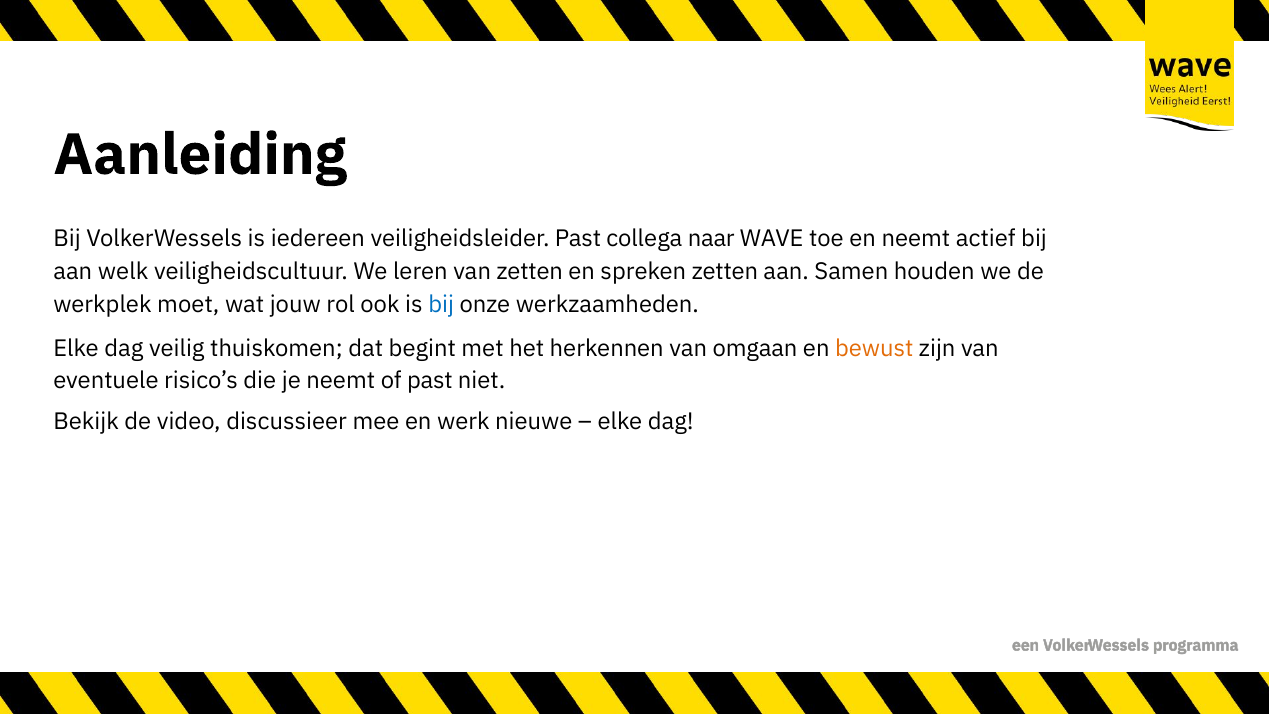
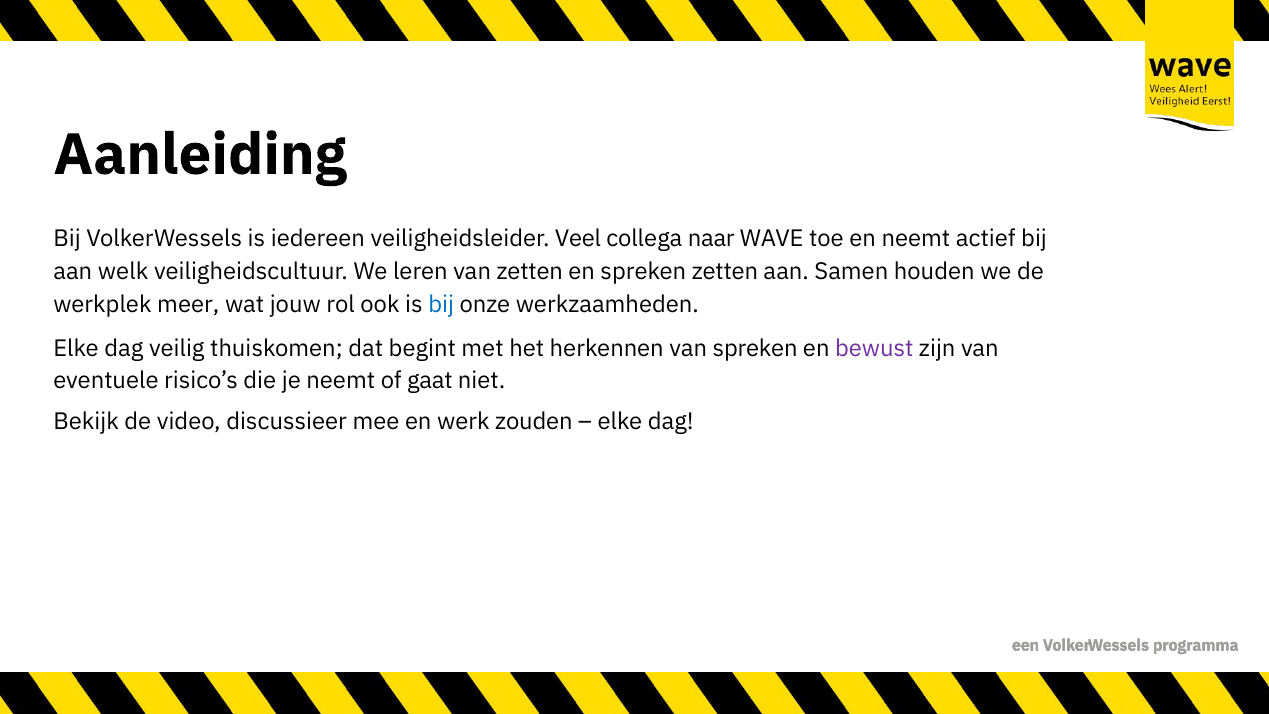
veiligheidsleider Past: Past -> Veel
moet: moet -> meer
van omgaan: omgaan -> spreken
bewust colour: orange -> purple
of past: past -> gaat
nieuwe: nieuwe -> zouden
